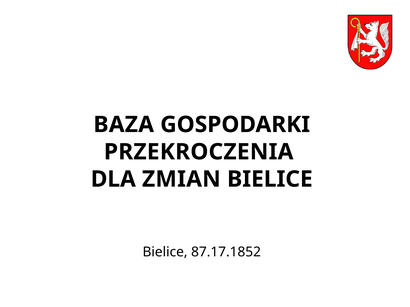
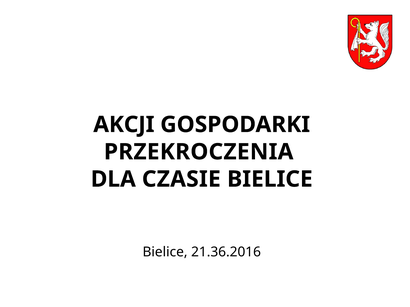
BAZA: BAZA -> AKCJI
ZMIAN: ZMIAN -> CZASIE
87.17.1852: 87.17.1852 -> 21.36.2016
